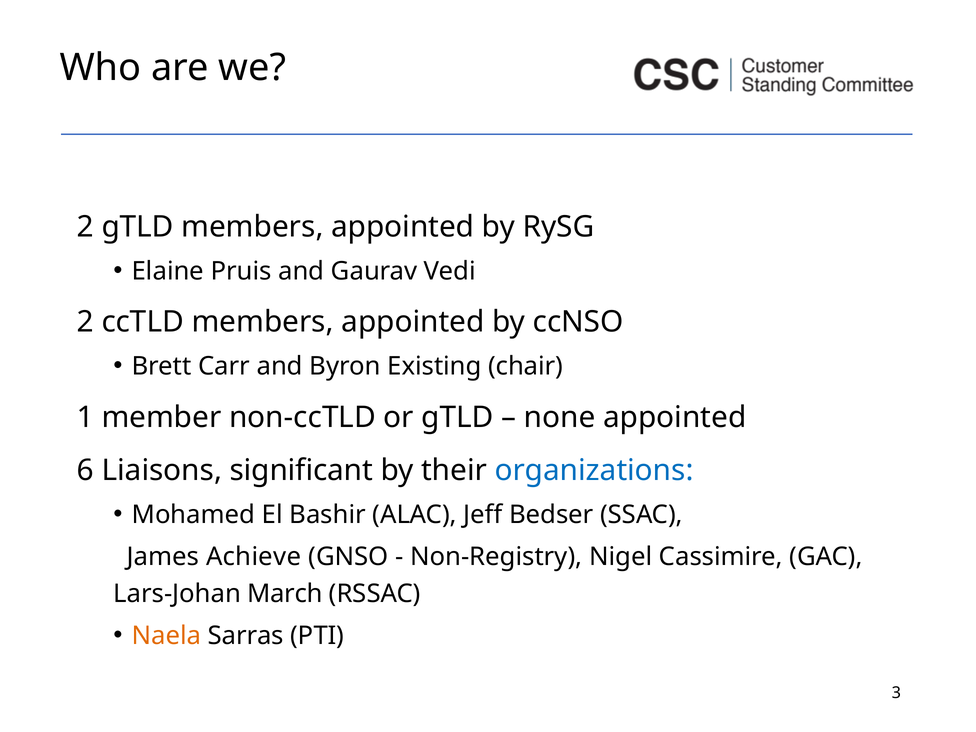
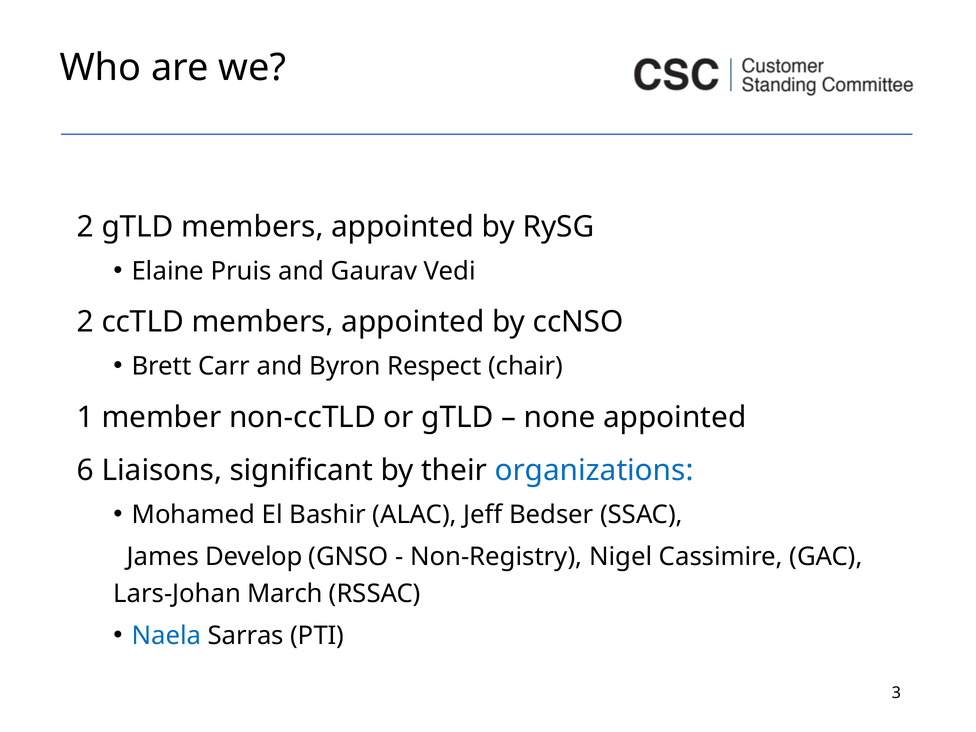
Existing: Existing -> Respect
Achieve: Achieve -> Develop
Naela colour: orange -> blue
